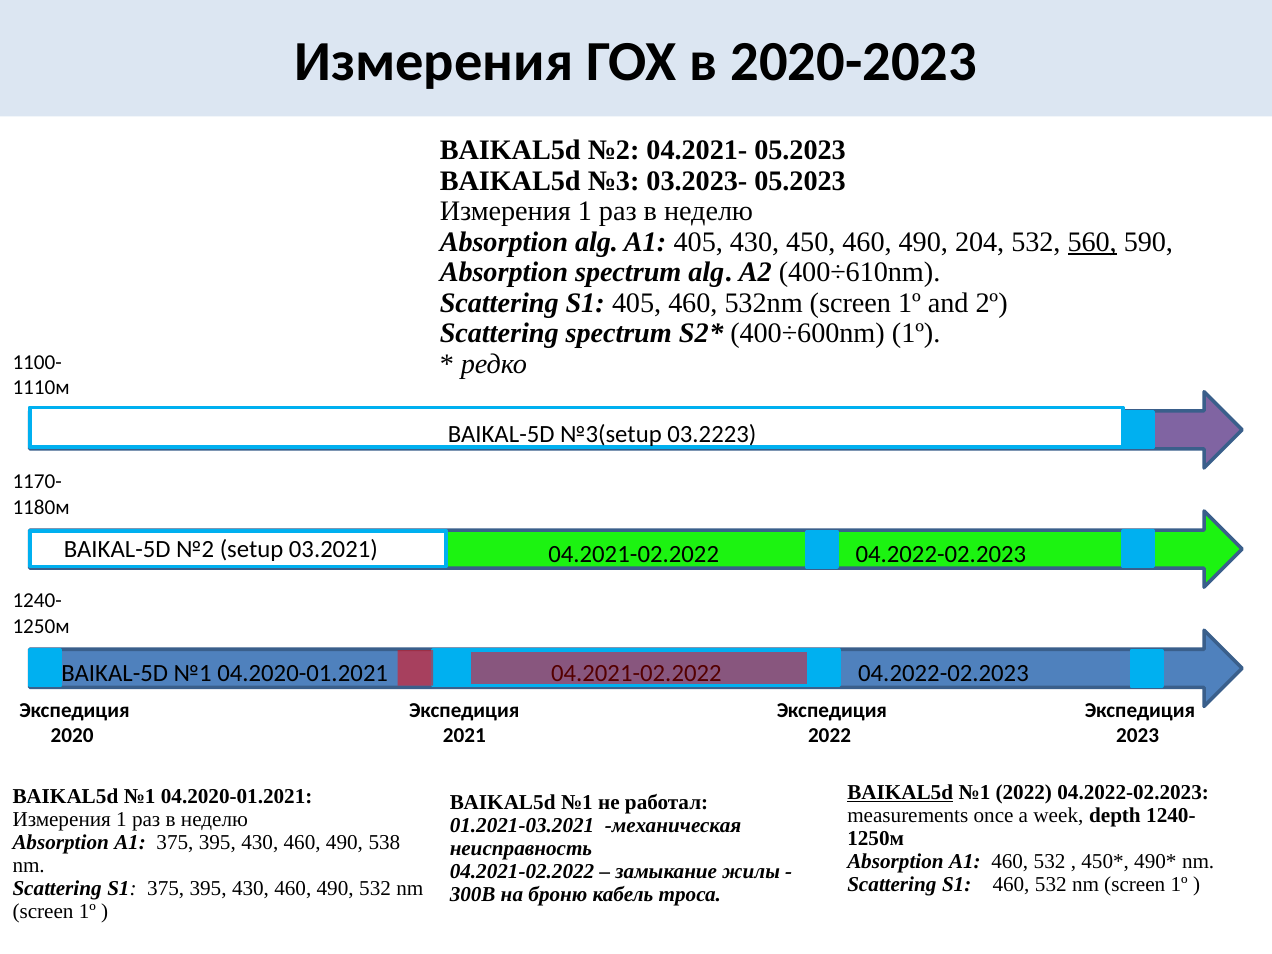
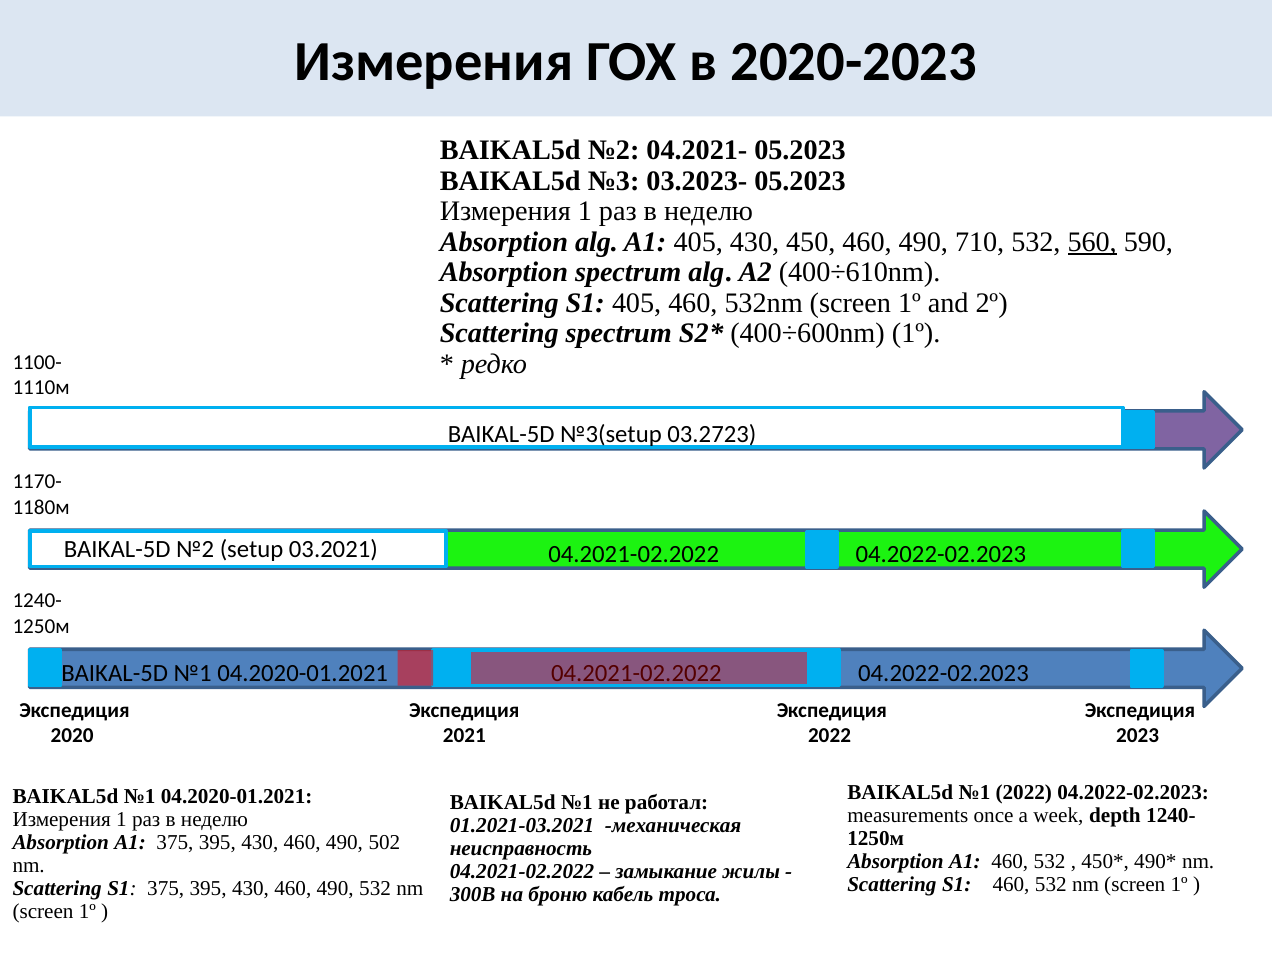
204: 204 -> 710
03.2223: 03.2223 -> 03.2723
BAIKAL5d at (900, 793) underline: present -> none
538: 538 -> 502
